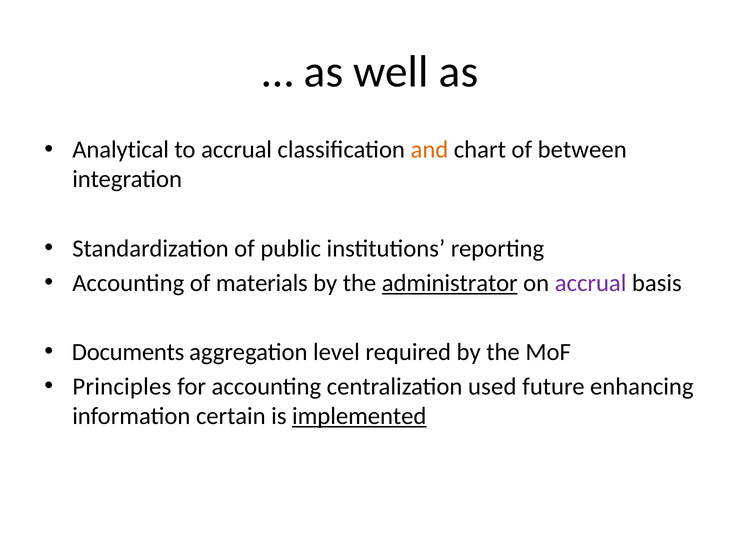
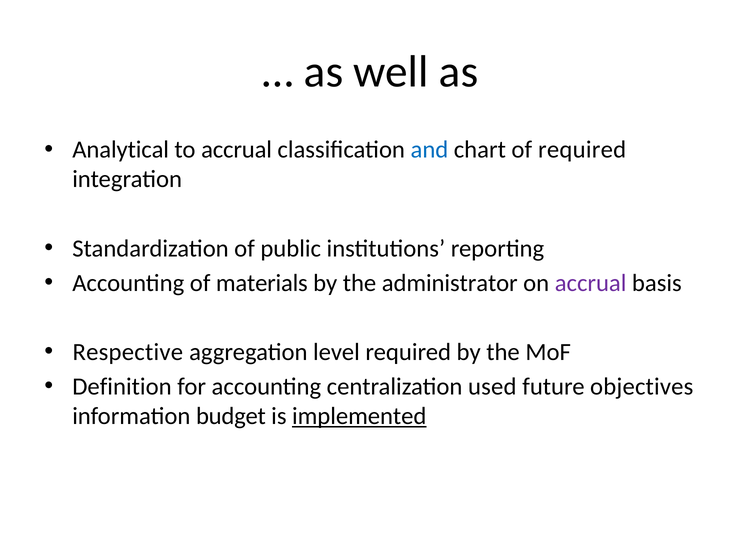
and colour: orange -> blue
of between: between -> required
administrator underline: present -> none
Documents: Documents -> Respective
Principles: Principles -> Definition
enhancing: enhancing -> objectives
certain: certain -> budget
